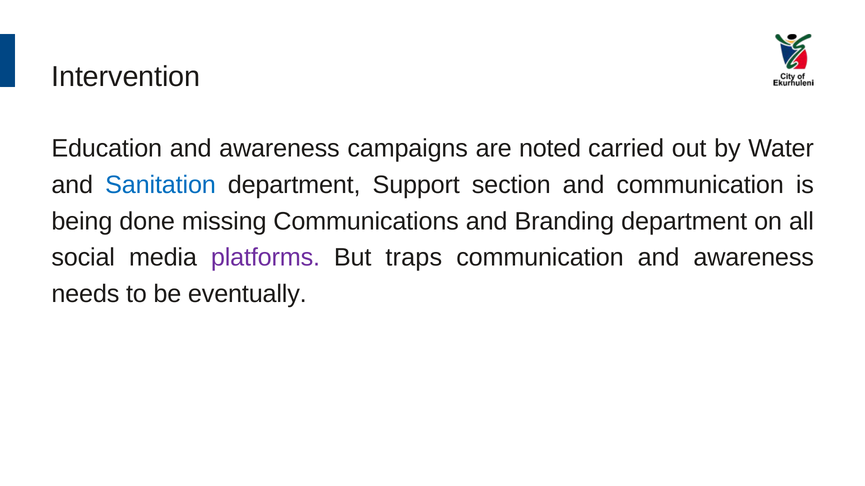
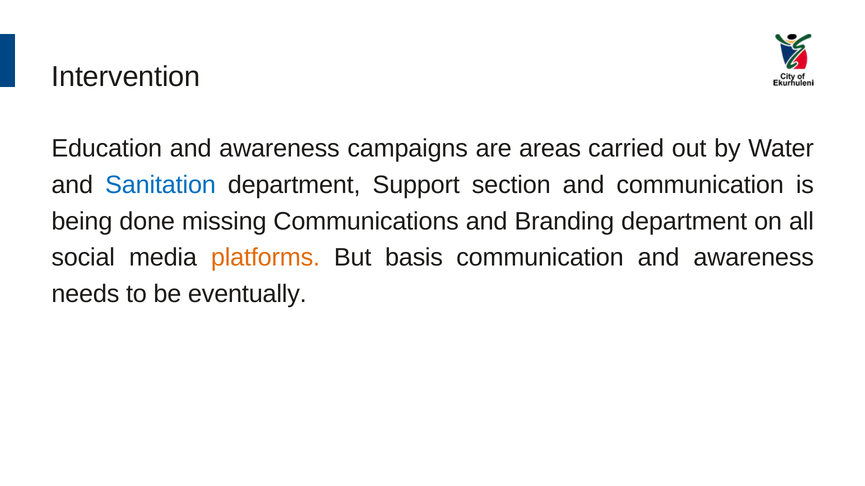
noted: noted -> areas
platforms colour: purple -> orange
traps: traps -> basis
